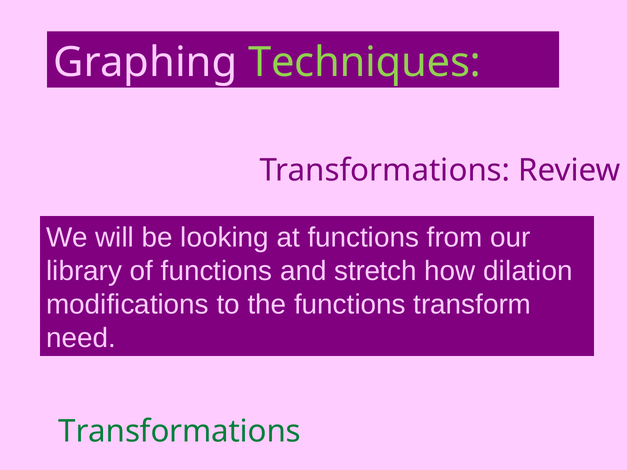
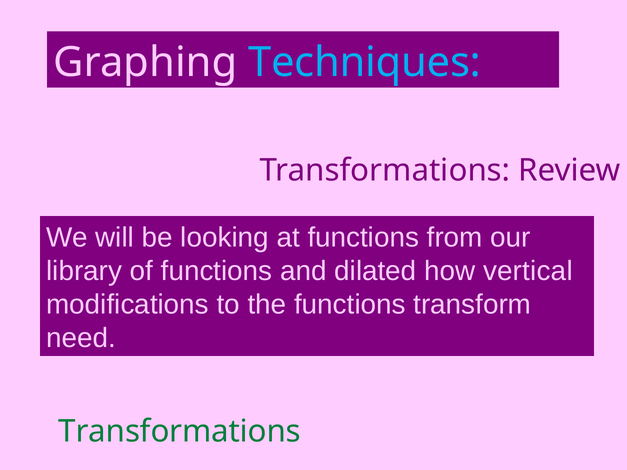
Techniques colour: light green -> light blue
stretch: stretch -> dilated
dilation: dilation -> vertical
